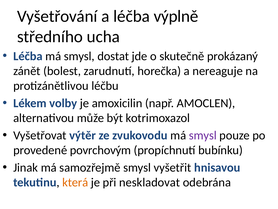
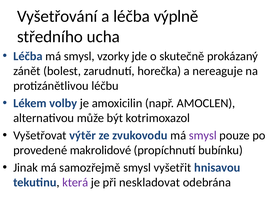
dostat: dostat -> vzorky
povrchovým: povrchovým -> makrolidové
která colour: orange -> purple
